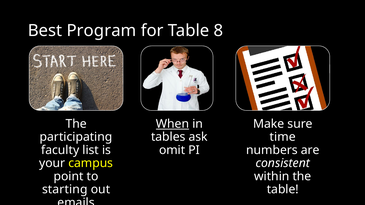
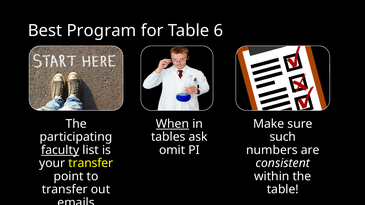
8: 8 -> 6
time: time -> such
faculty underline: none -> present
your campus: campus -> transfer
starting at (65, 190): starting -> transfer
